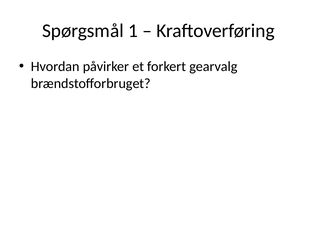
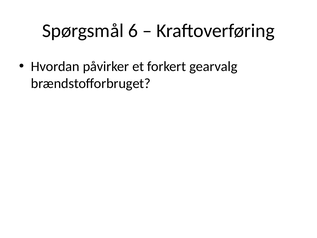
1: 1 -> 6
